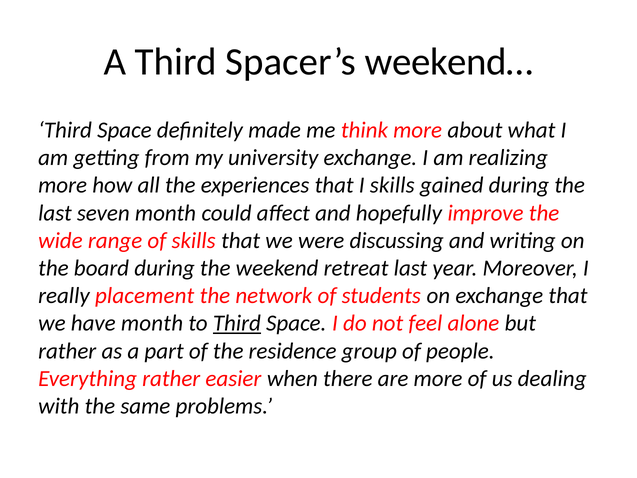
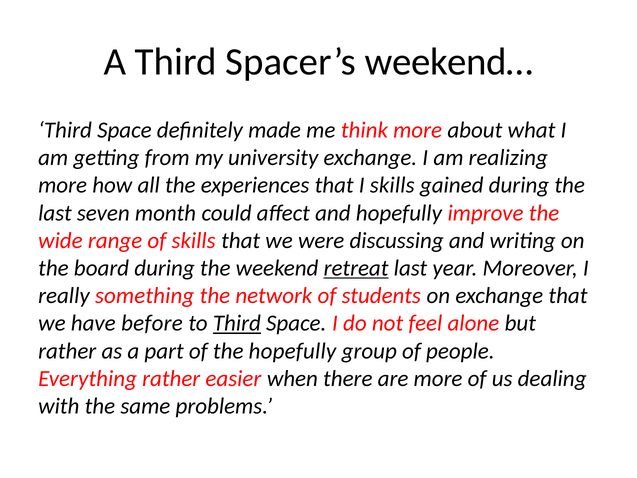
retreat underline: none -> present
placement: placement -> something
have month: month -> before
the residence: residence -> hopefully
